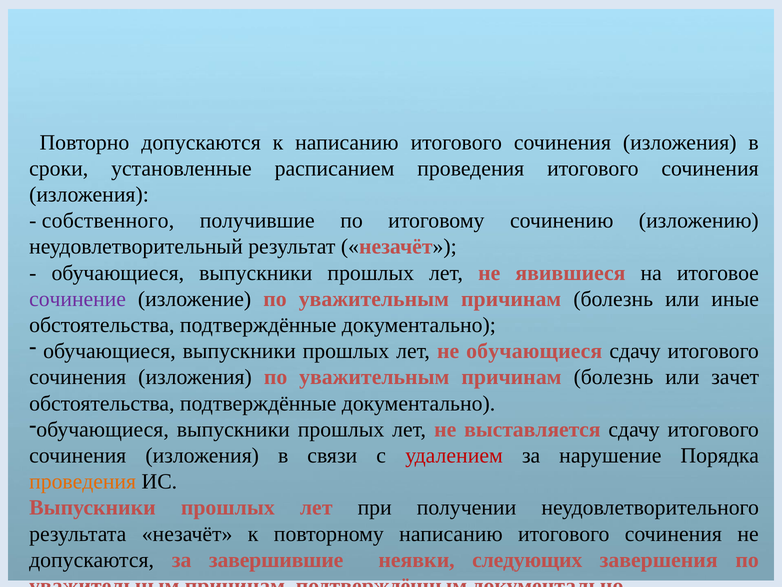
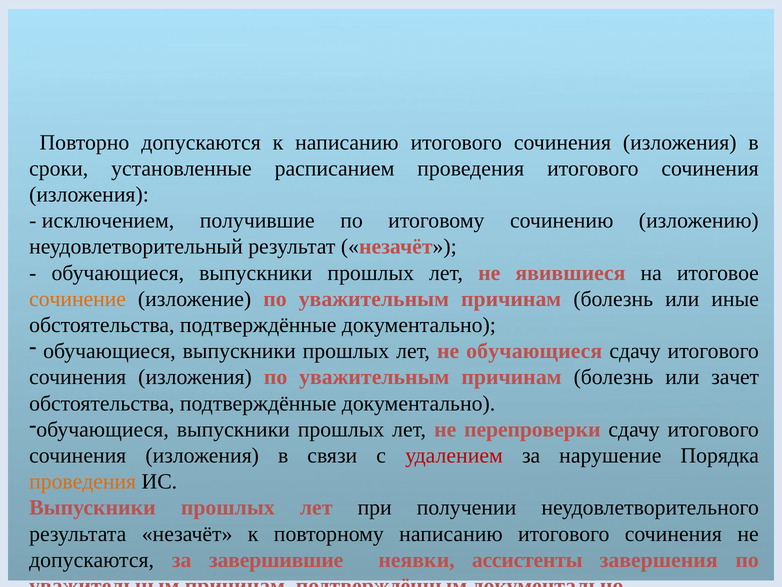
собственного: собственного -> исключением
сочинение colour: purple -> orange
выставляется: выставляется -> перепроверки
следующих: следующих -> ассистенты
